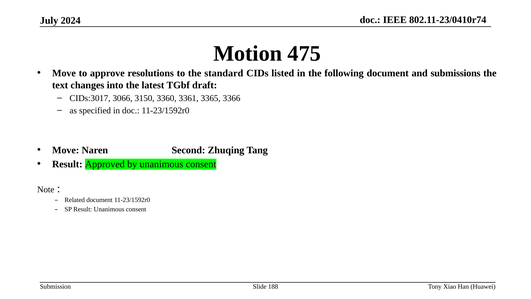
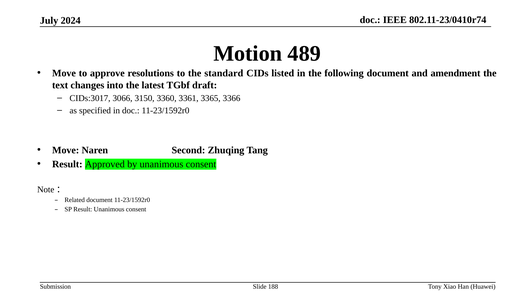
475: 475 -> 489
submissions: submissions -> amendment
